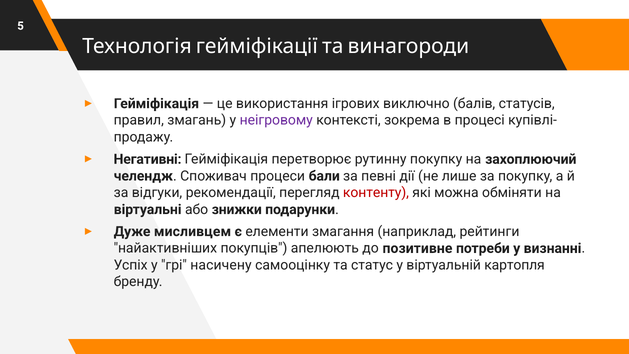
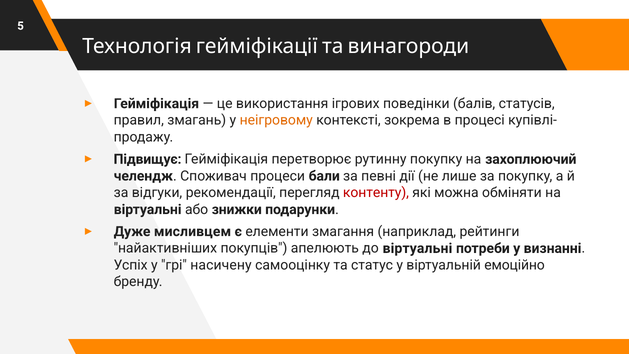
виключно: виключно -> поведінки
неігровому colour: purple -> orange
Негативні: Негативні -> Підвищує
до позитивне: позитивне -> віртуальні
картопля: картопля -> емоційно
